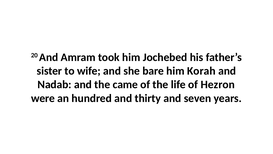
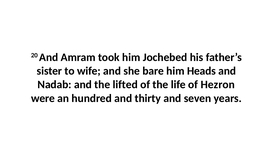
Korah: Korah -> Heads
came: came -> lifted
